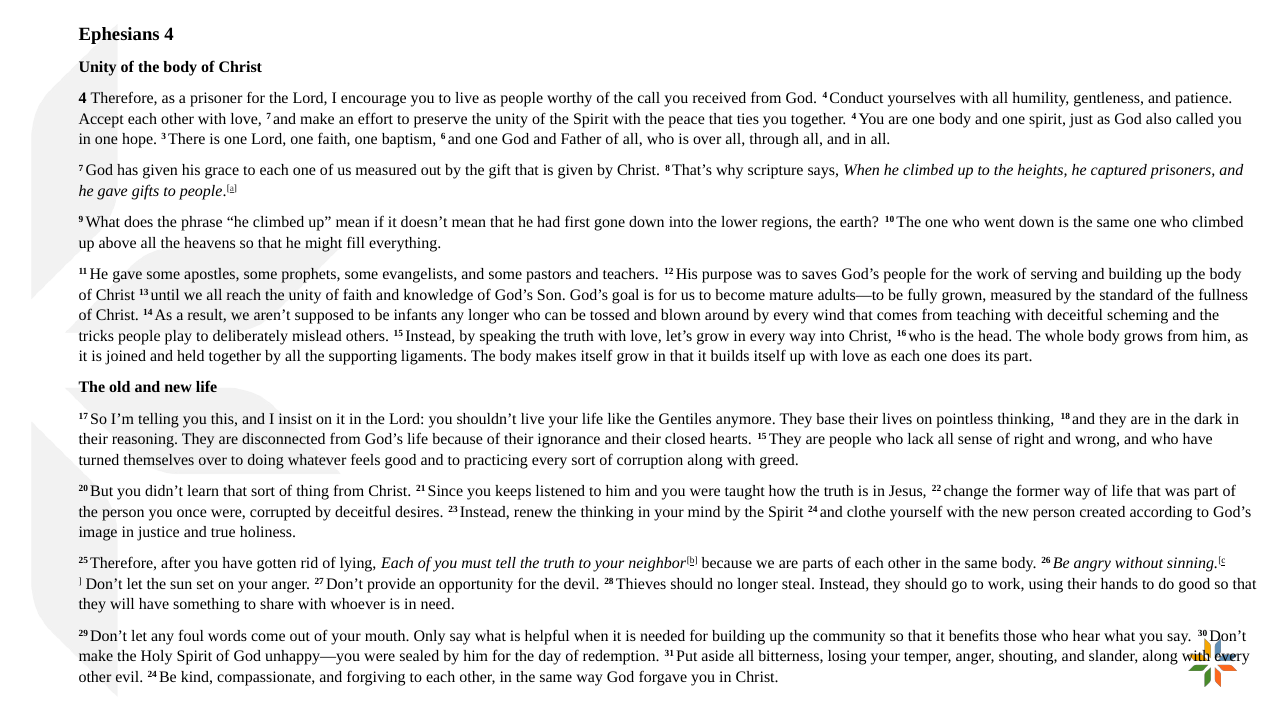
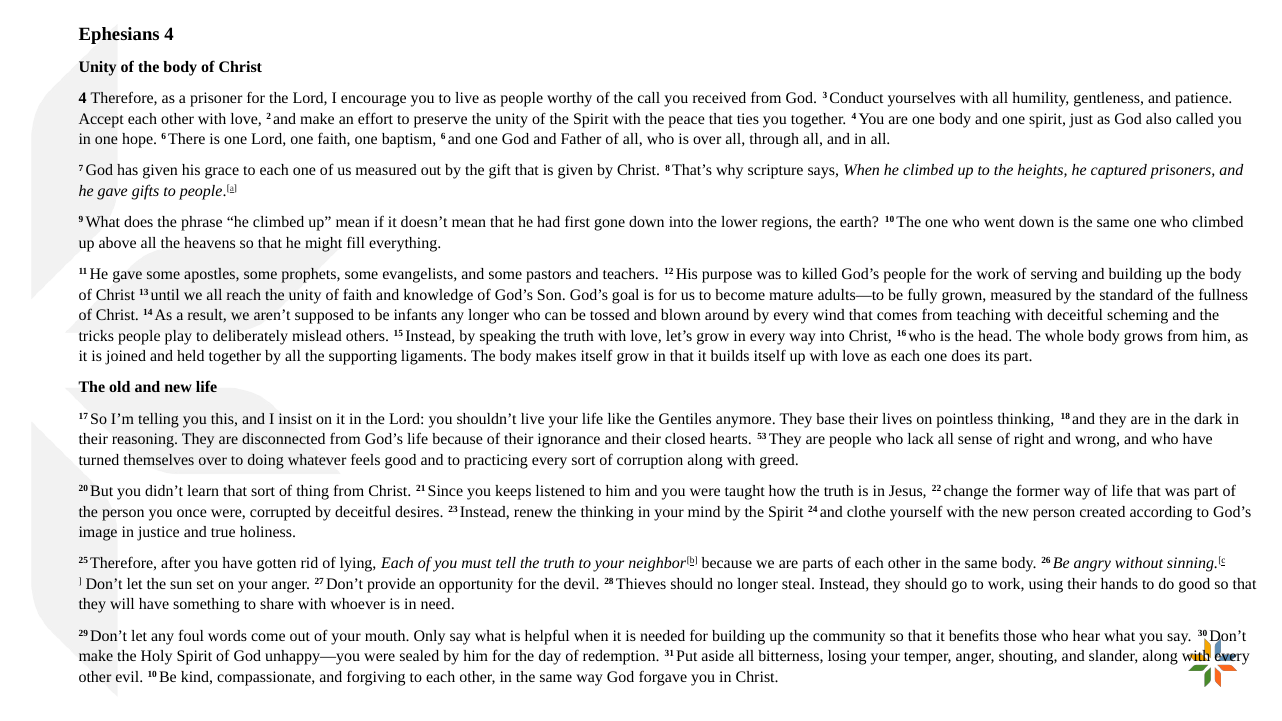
God 4: 4 -> 3
love 7: 7 -> 2
hope 3: 3 -> 6
saves: saves -> killed
hearts 15: 15 -> 53
evil 24: 24 -> 10
